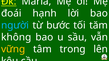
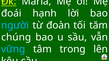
bước: bước -> đoàn
không: không -> chúng
vững colour: yellow -> light blue
